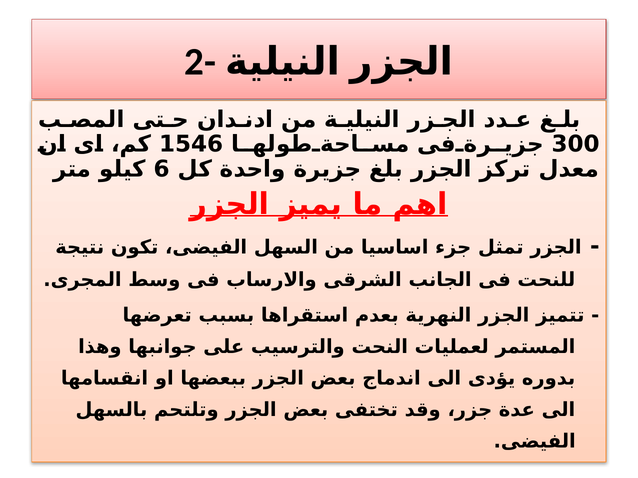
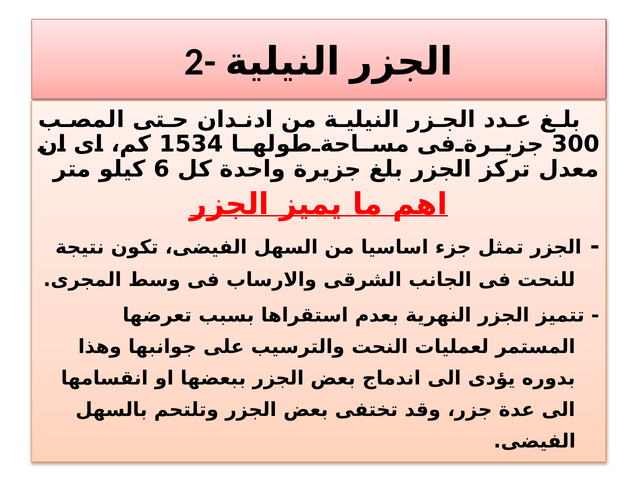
1546: 1546 -> 1534
